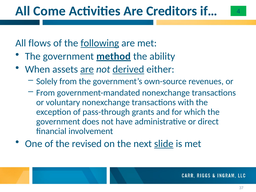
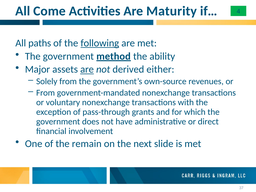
Creditors: Creditors -> Maturity
flows: flows -> paths
When: When -> Major
derived underline: present -> none
revised: revised -> remain
slide underline: present -> none
